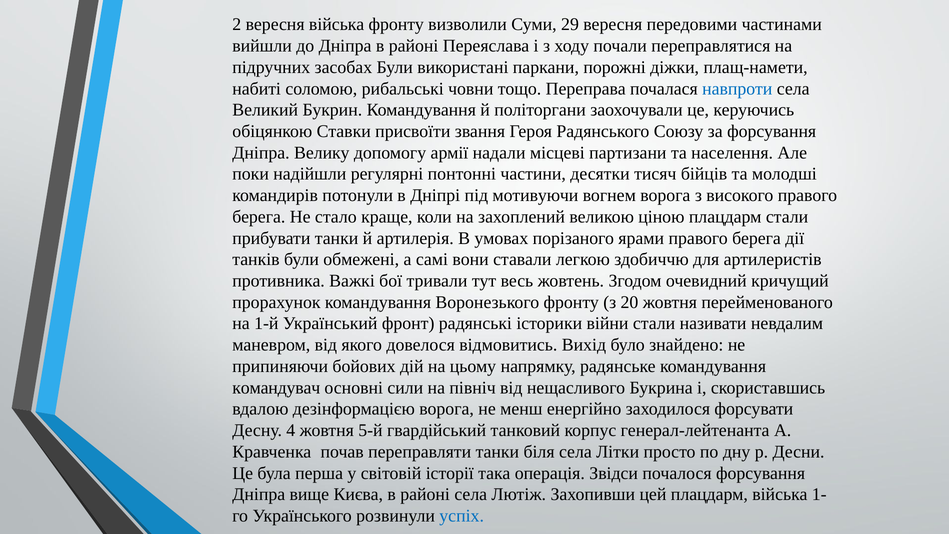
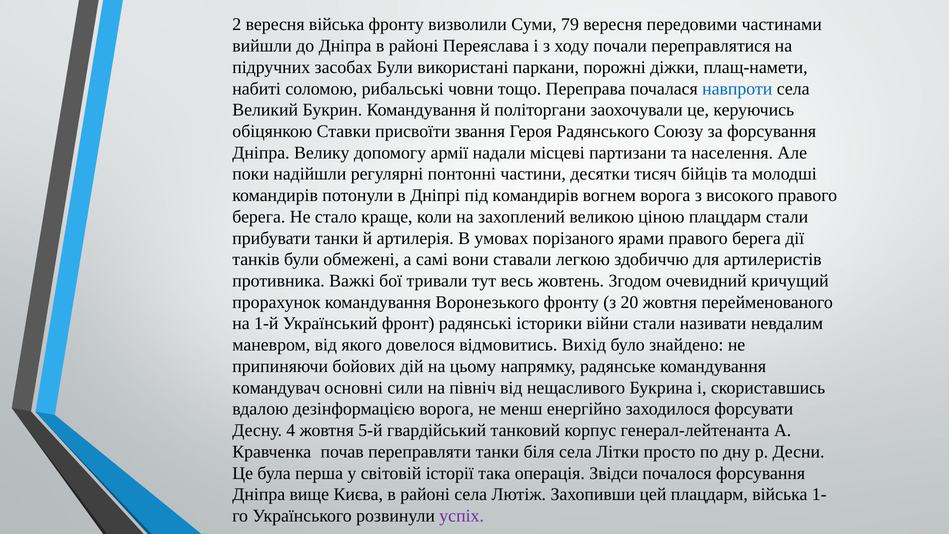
29: 29 -> 79
під мотивуючи: мотивуючи -> командирів
успіх colour: blue -> purple
